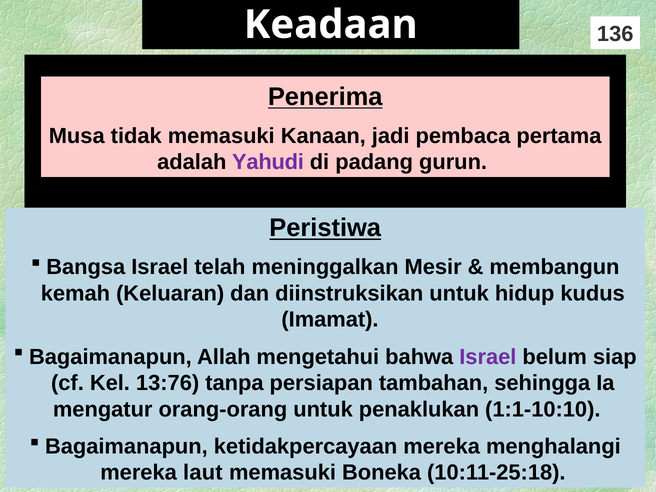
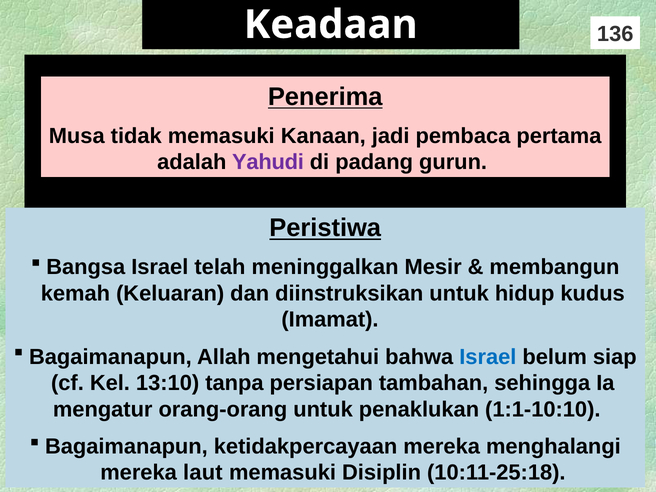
Israel at (488, 357) colour: purple -> blue
13:76: 13:76 -> 13:10
Boneka: Boneka -> Disiplin
